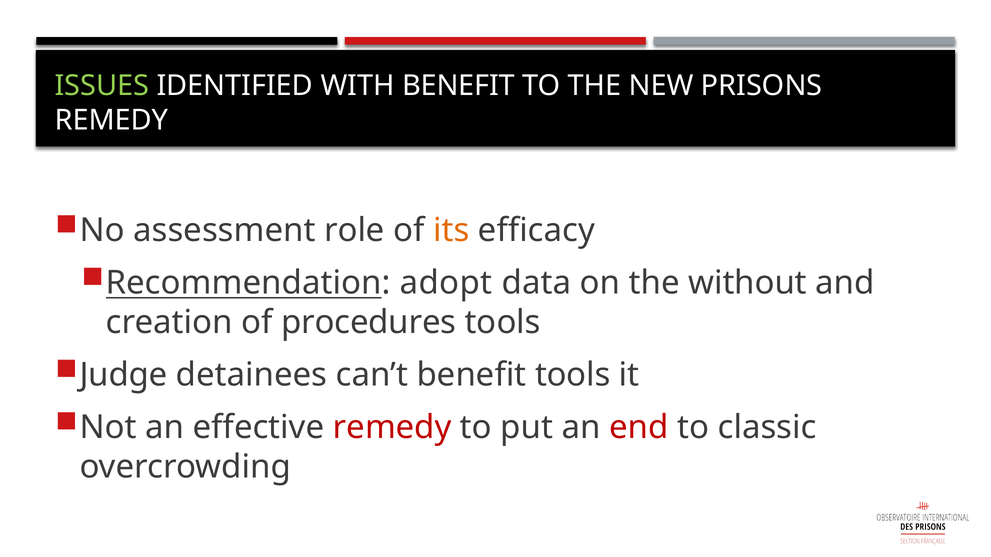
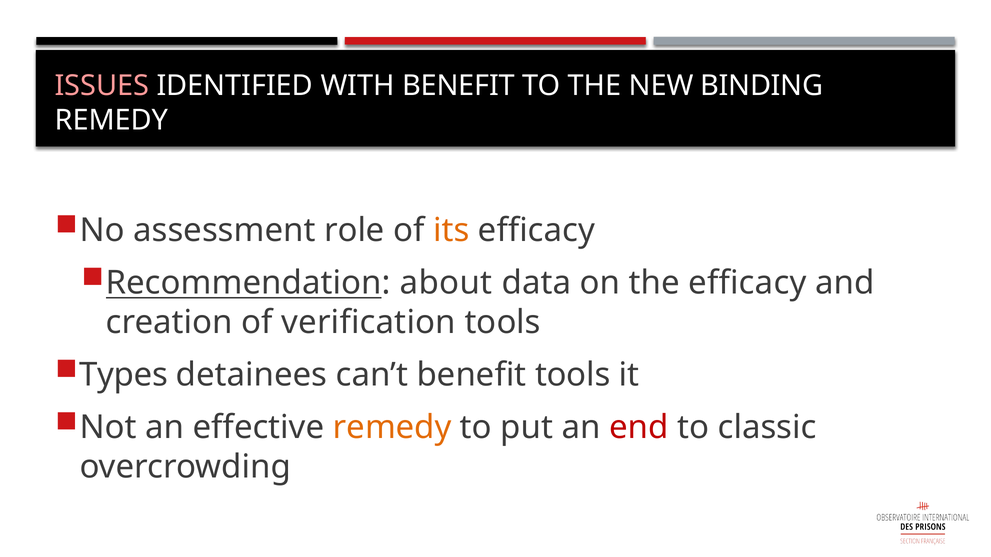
ISSUES colour: light green -> pink
PRISONS: PRISONS -> BINDING
adopt: adopt -> about
the without: without -> efficacy
procedures: procedures -> verification
Judge: Judge -> Types
remedy at (392, 428) colour: red -> orange
